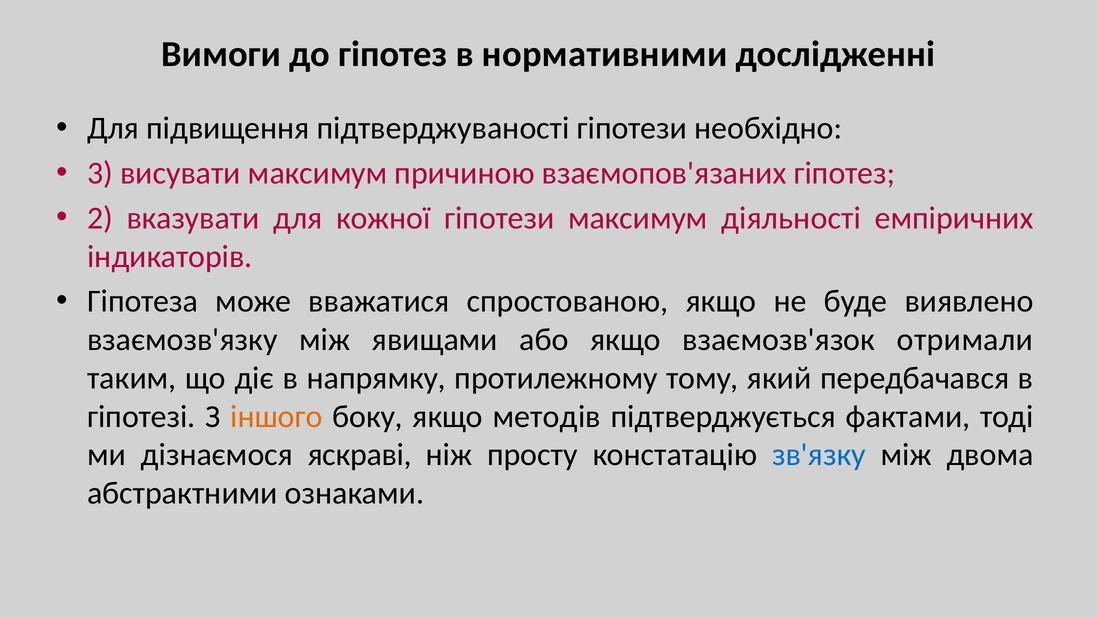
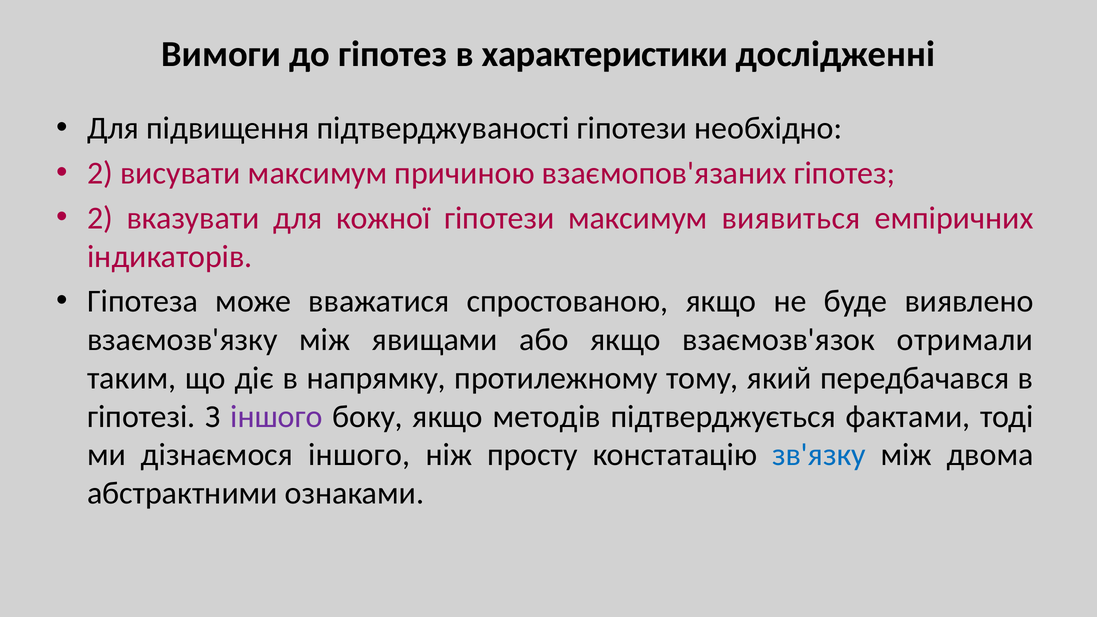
нормативними: нормативними -> характеристики
3 at (100, 173): 3 -> 2
діяльності: діяльності -> виявиться
іншого at (276, 417) colour: orange -> purple
дізнаємося яскраві: яскраві -> іншого
